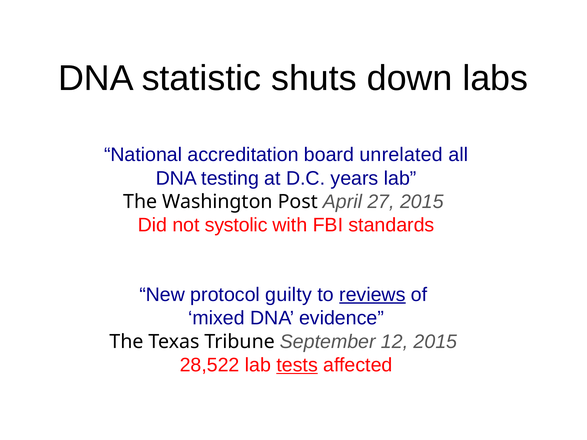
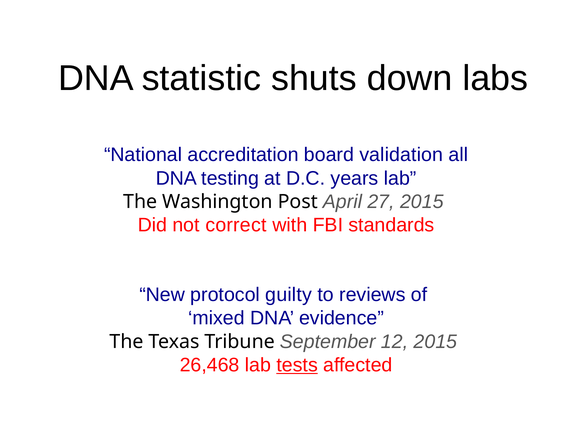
unrelated: unrelated -> validation
systolic: systolic -> correct
reviews underline: present -> none
28,522: 28,522 -> 26,468
